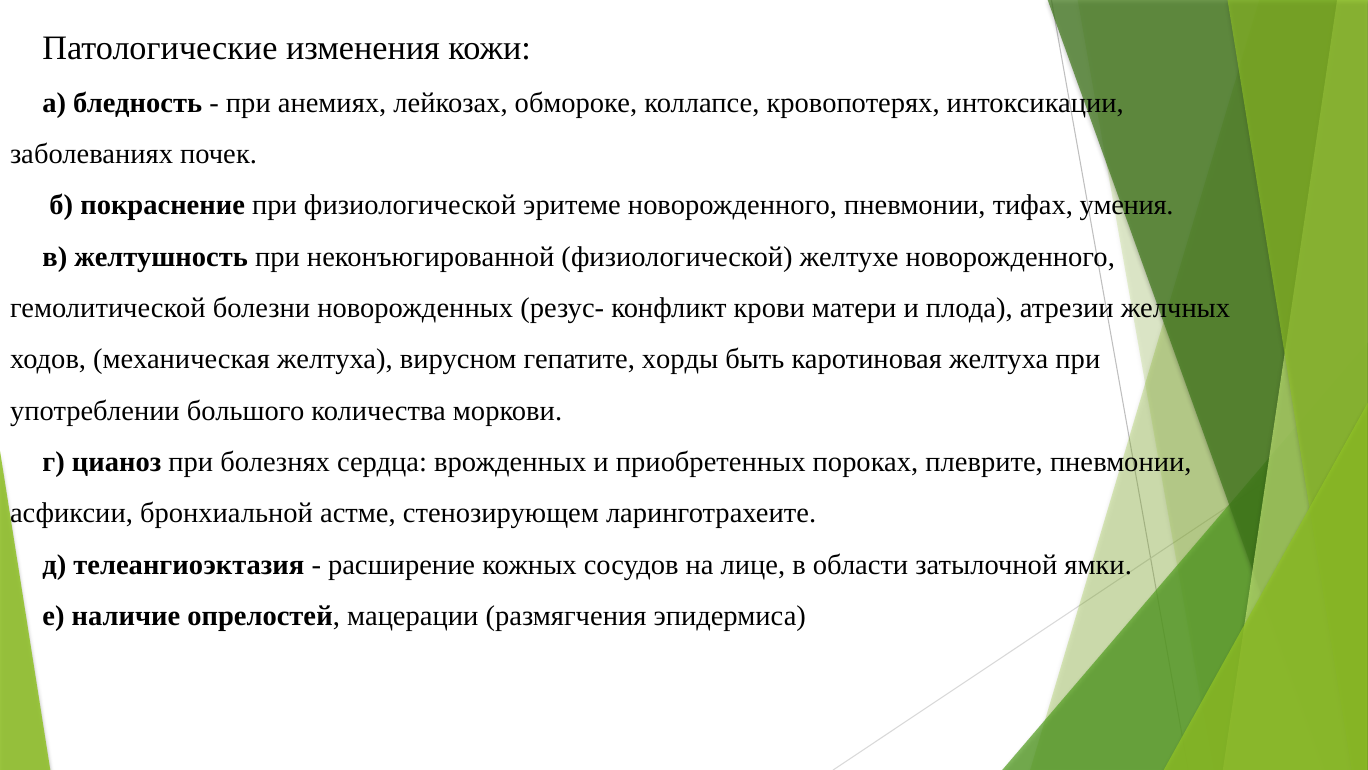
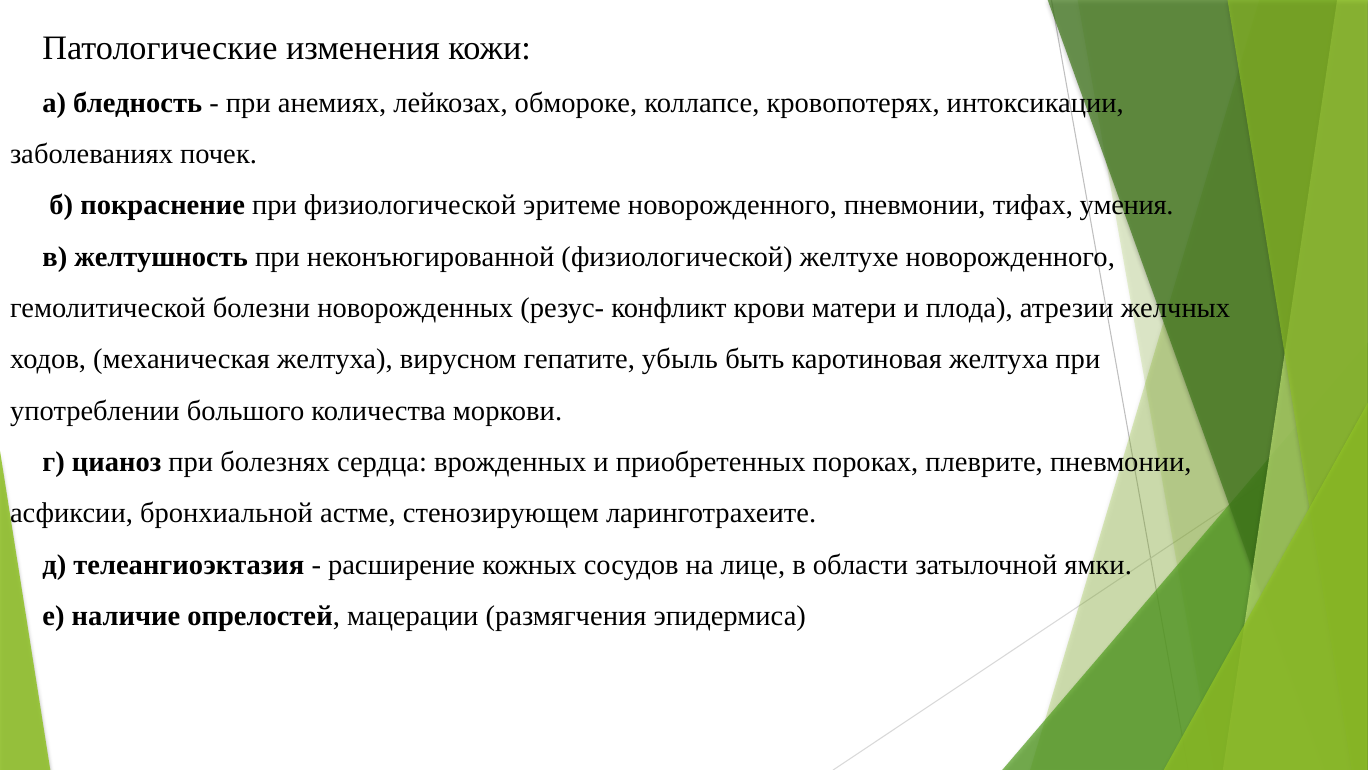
хорды: хорды -> убыль
